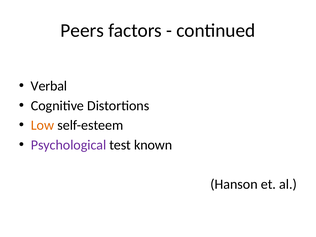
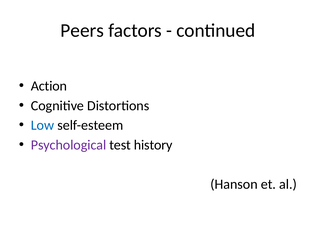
Verbal: Verbal -> Action
Low colour: orange -> blue
known: known -> history
